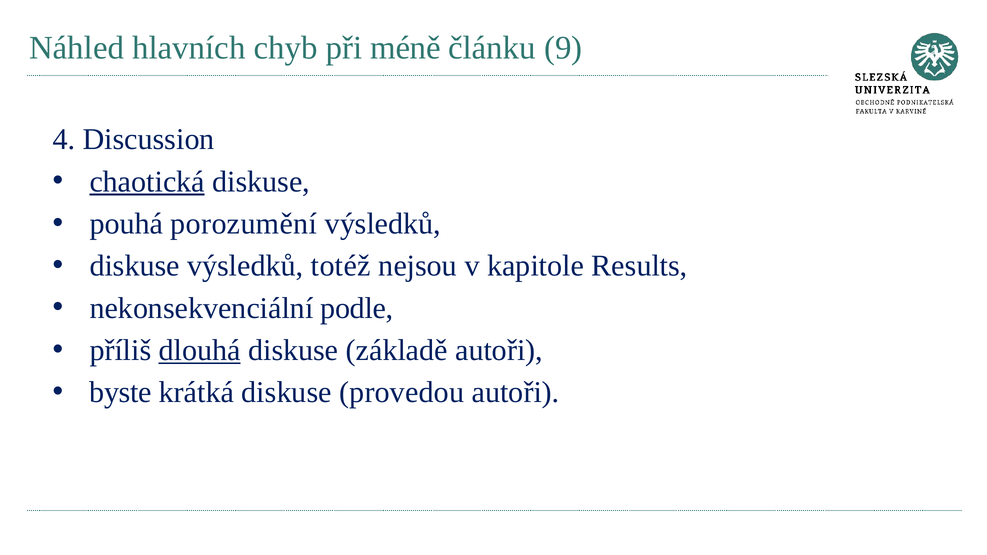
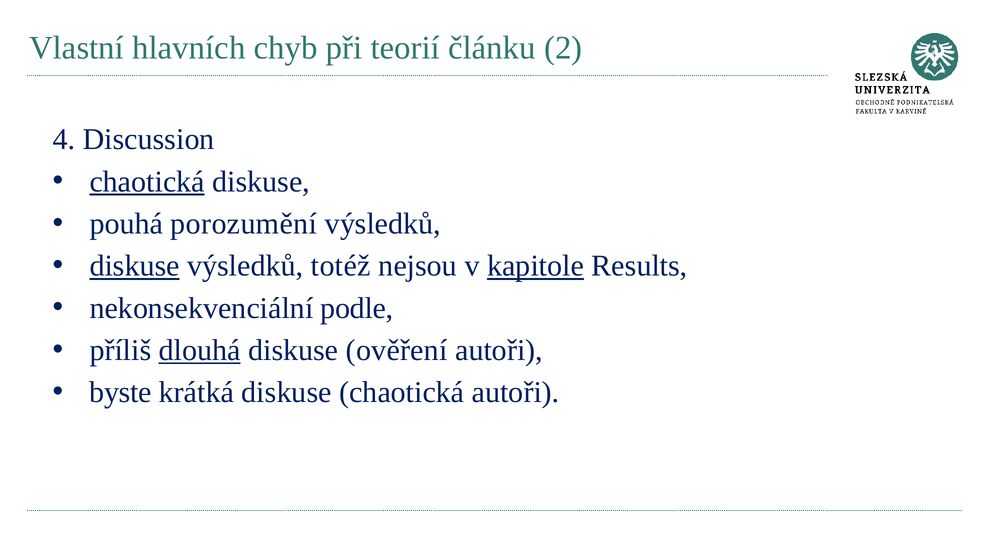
Náhled: Náhled -> Vlastní
méně: méně -> teorií
9: 9 -> 2
diskuse at (135, 266) underline: none -> present
kapitole underline: none -> present
základě: základě -> ověření
diskuse provedou: provedou -> chaotická
